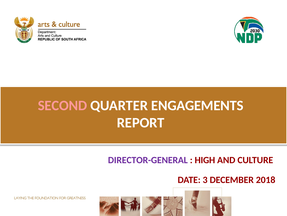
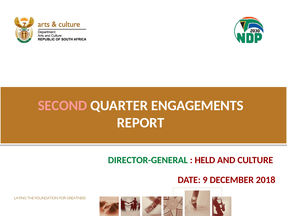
DIRECTOR-GENERAL colour: purple -> green
HIGH: HIGH -> HELD
3: 3 -> 9
